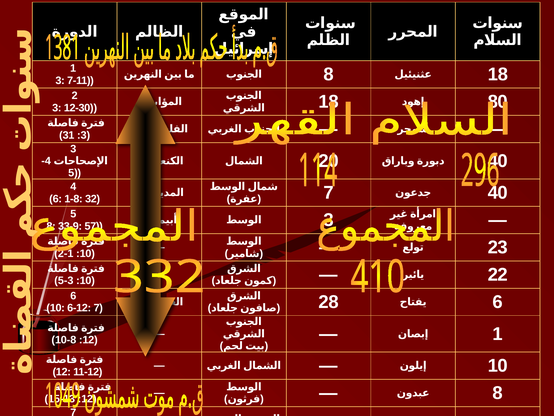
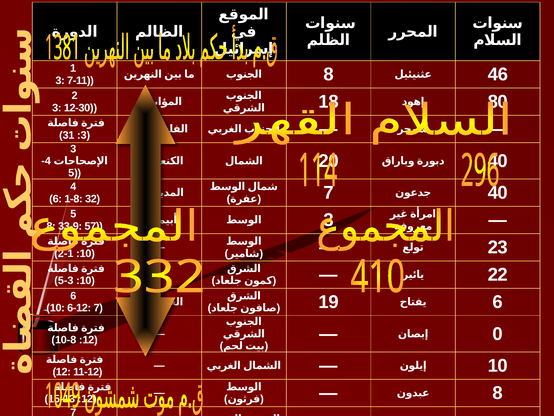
18 at (498, 74): 18 -> 46
28: 28 -> 19
1 at (498, 334): 1 -> 0
